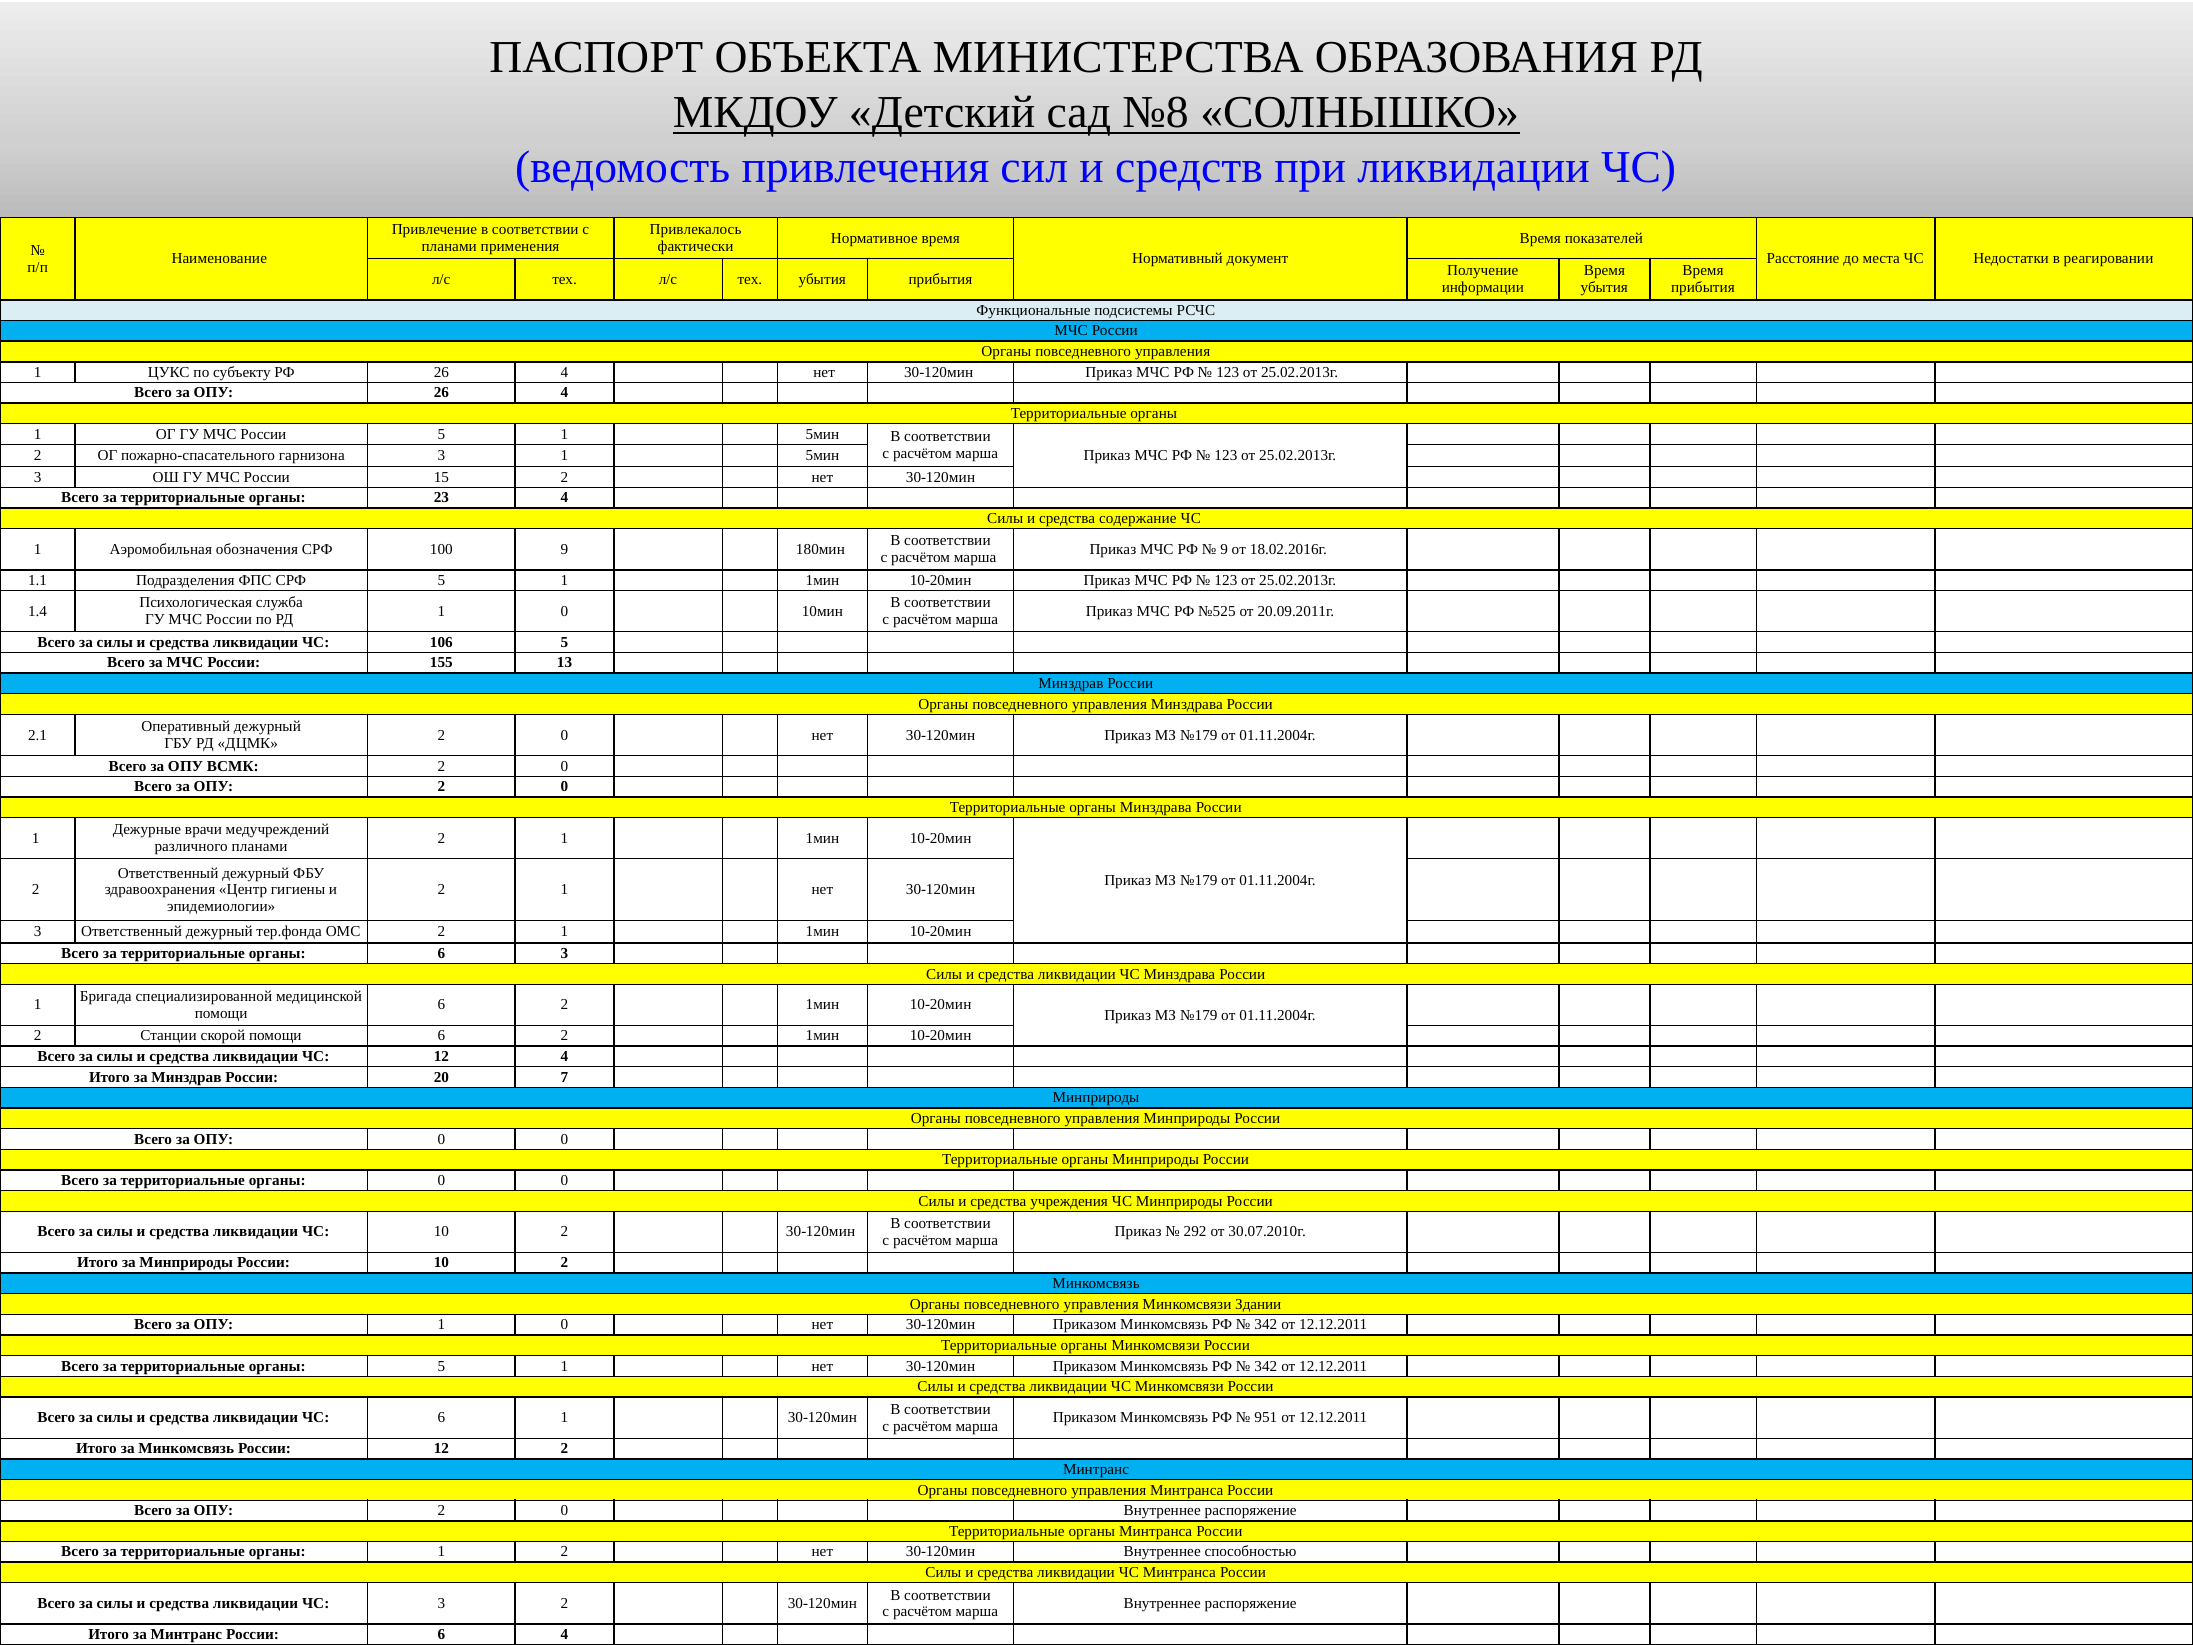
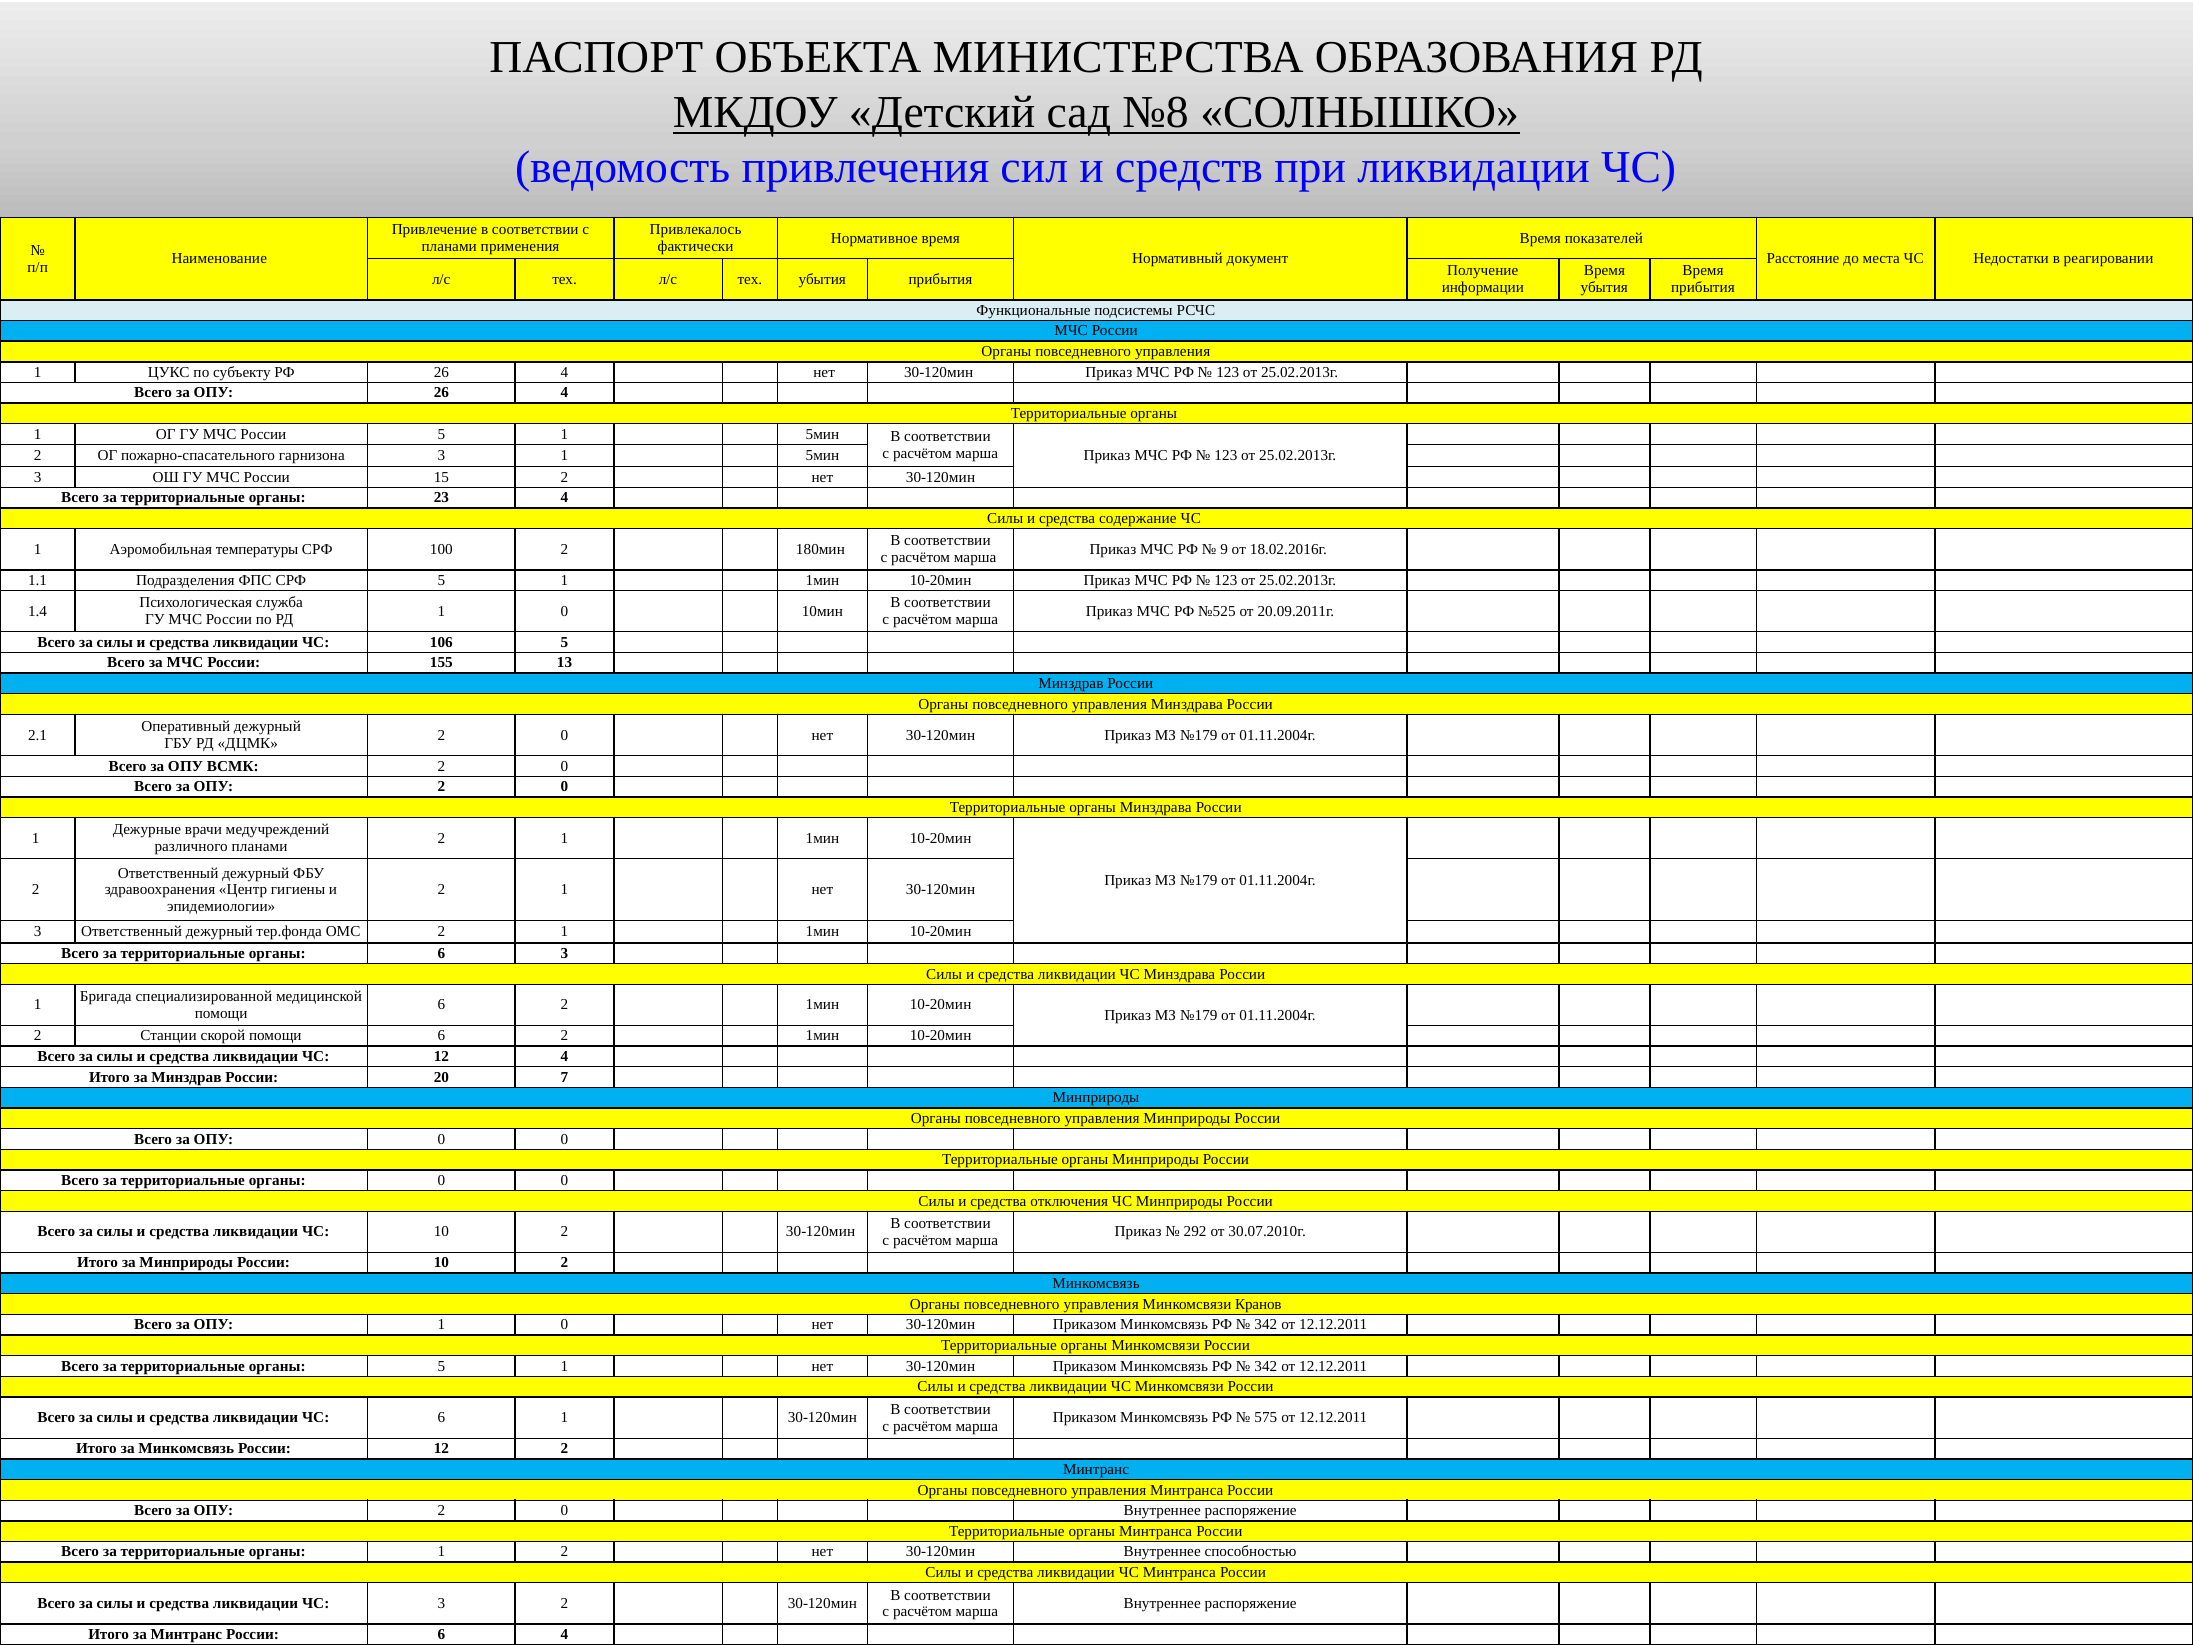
обозначения: обозначения -> температуры
100 9: 9 -> 2
учреждения: учреждения -> отключения
Здании: Здании -> Кранов
951: 951 -> 575
